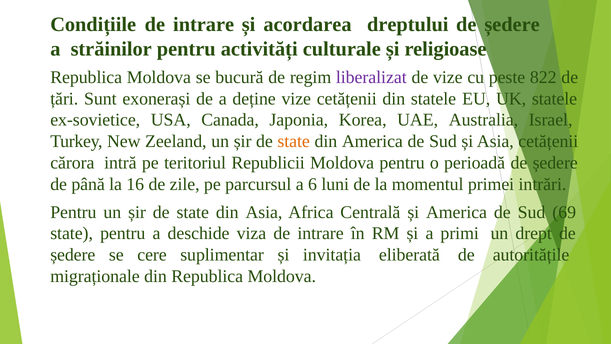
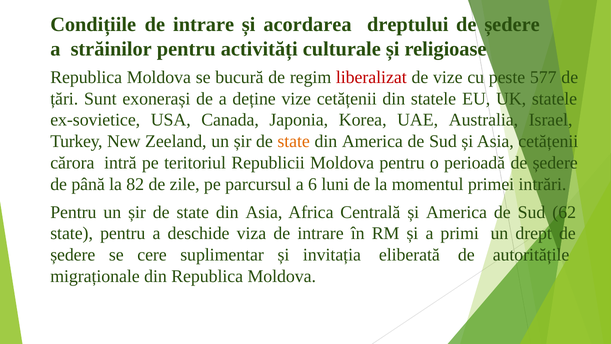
liberalizat colour: purple -> red
822: 822 -> 577
16: 16 -> 82
69: 69 -> 62
